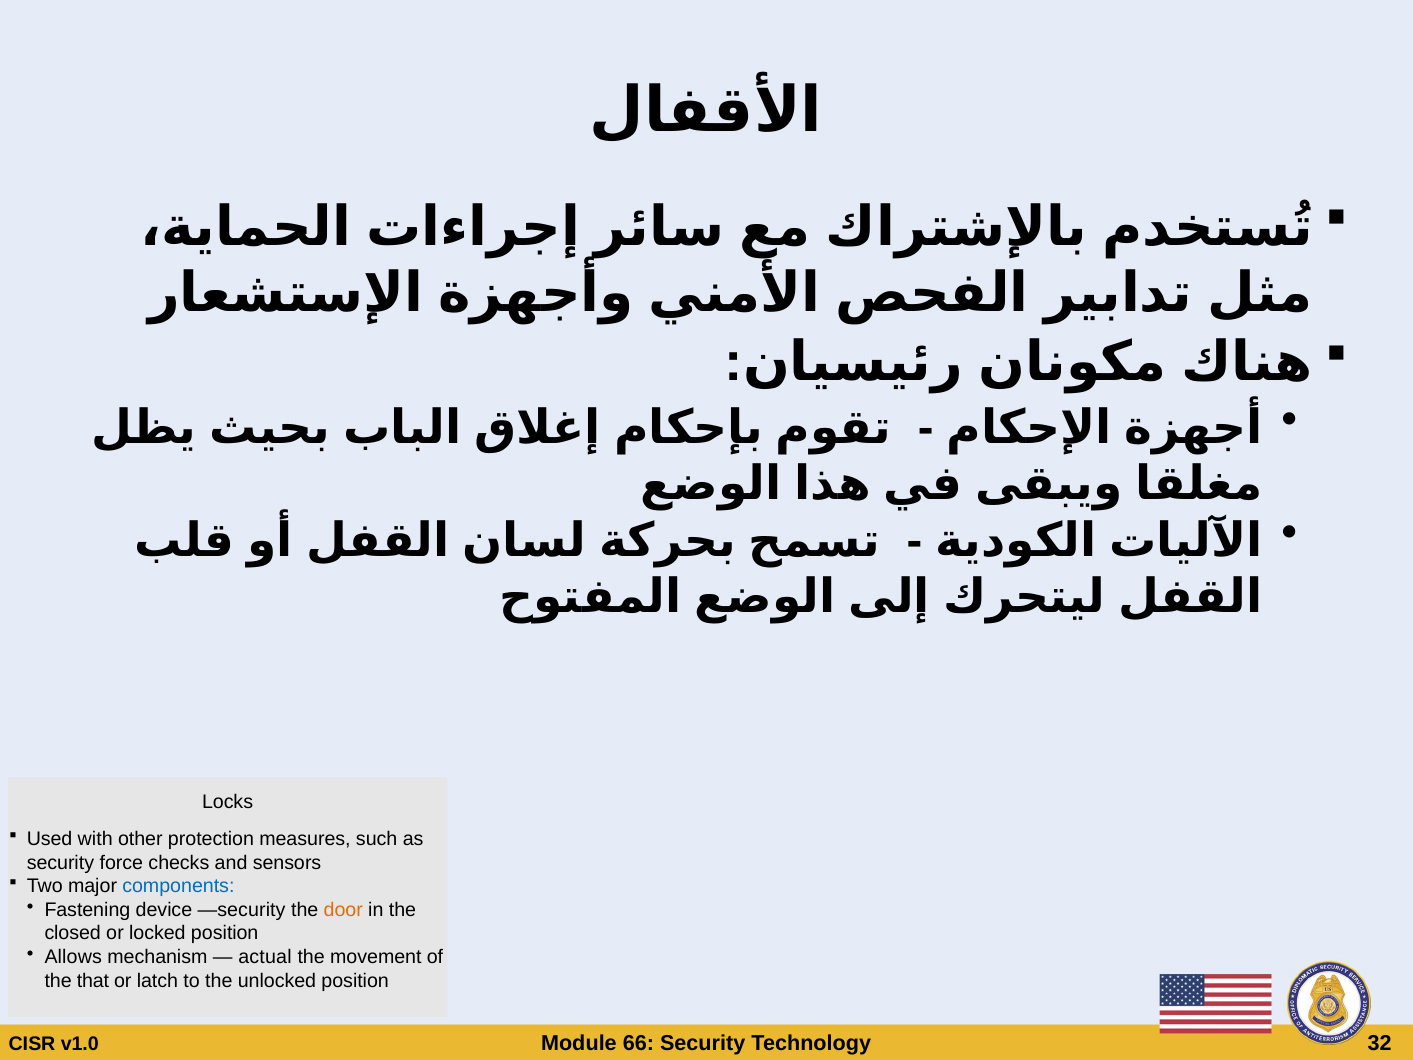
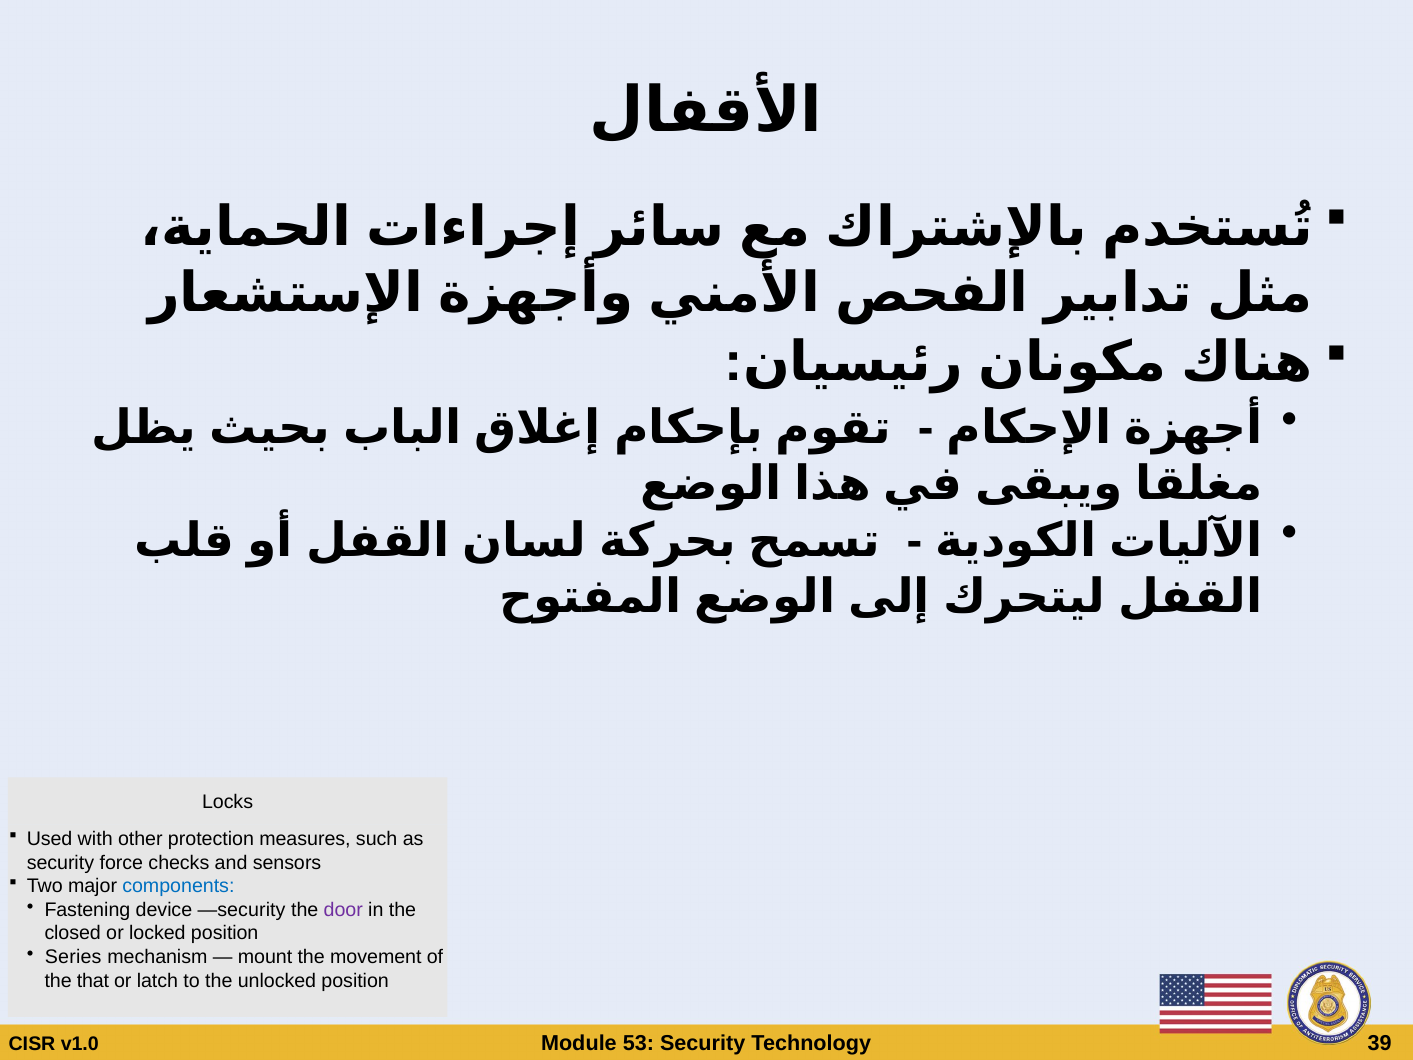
door colour: orange -> purple
Allows: Allows -> Series
actual: actual -> mount
66: 66 -> 53
32: 32 -> 39
